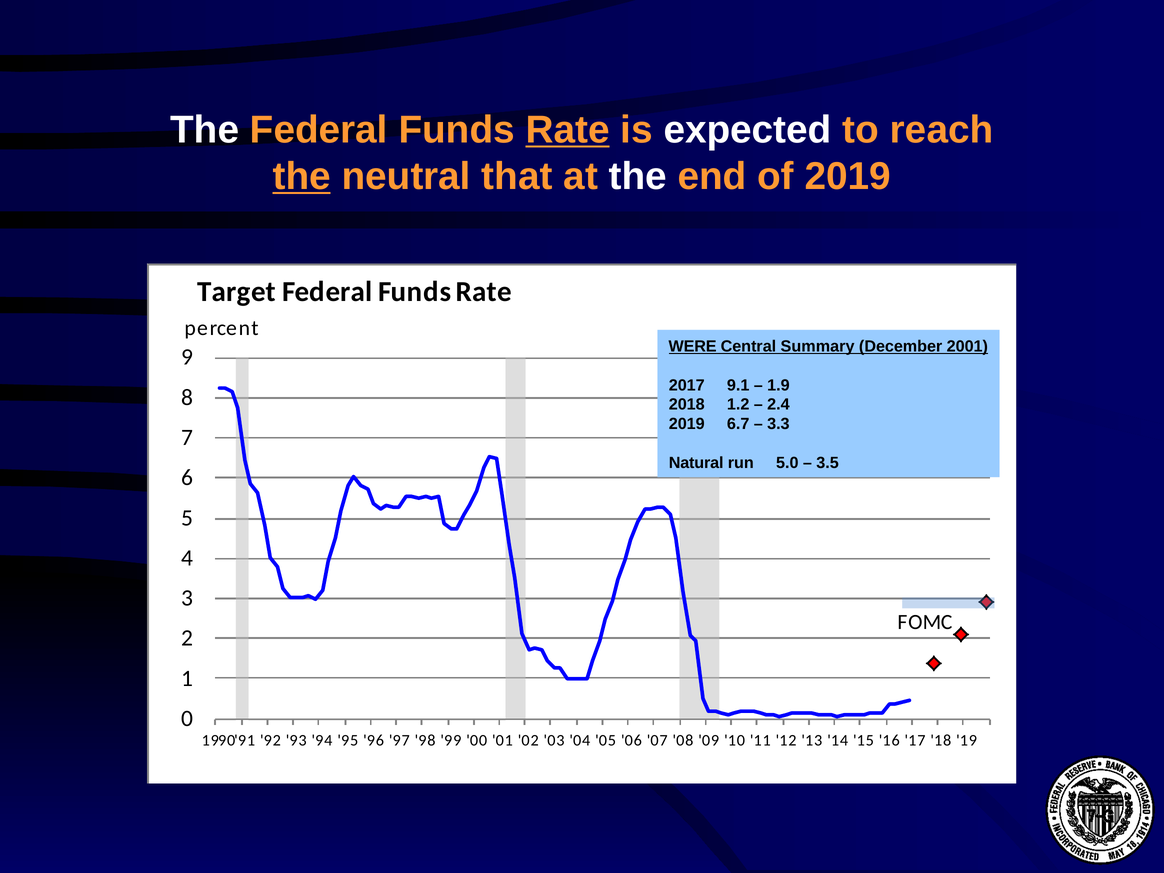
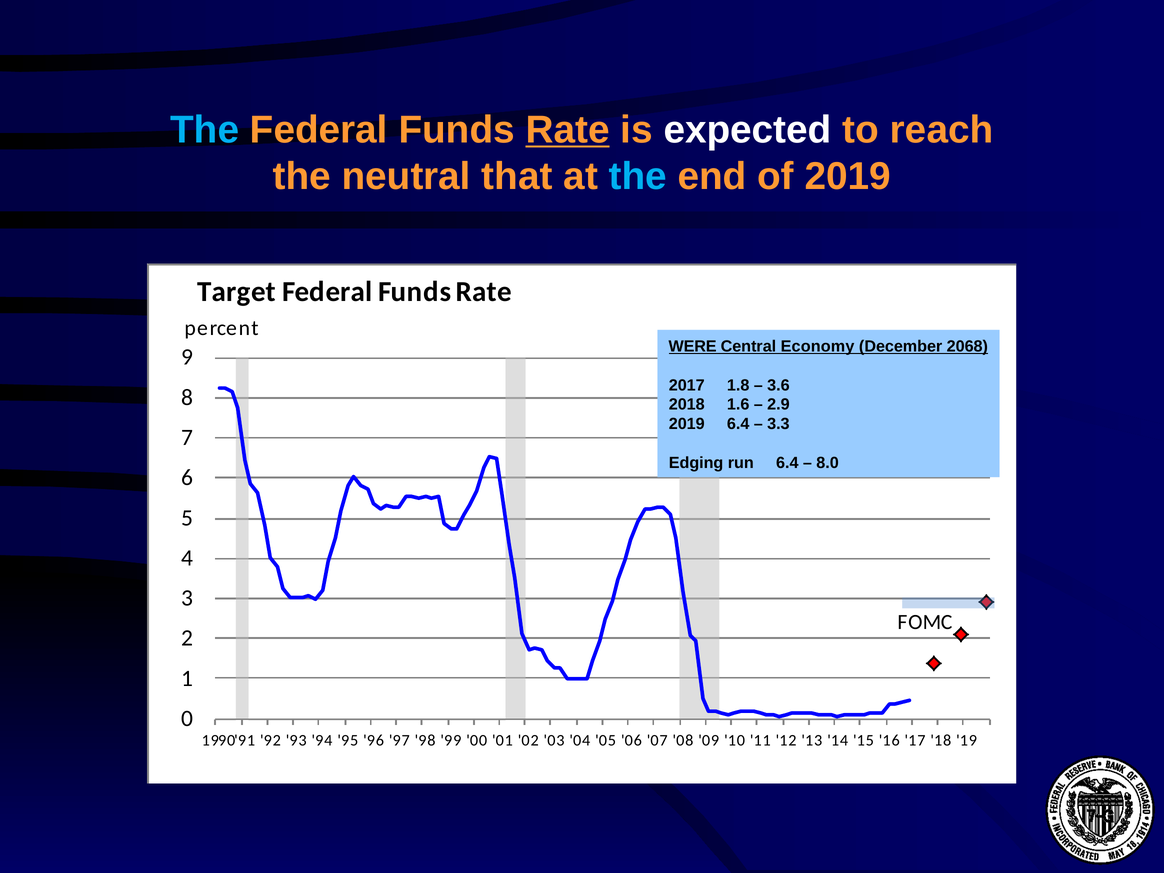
The at (205, 130) colour: white -> light blue
the at (302, 176) underline: present -> none
the at (638, 176) colour: white -> light blue
Summary: Summary -> Economy
2001: 2001 -> 2068
9.1: 9.1 -> 1.8
1.9: 1.9 -> 3.6
1.2: 1.2 -> 1.6
2.4: 2.4 -> 2.9
2019 6.7: 6.7 -> 6.4
Natural: Natural -> Edging
run 5.0: 5.0 -> 6.4
3.5: 3.5 -> 8.0
